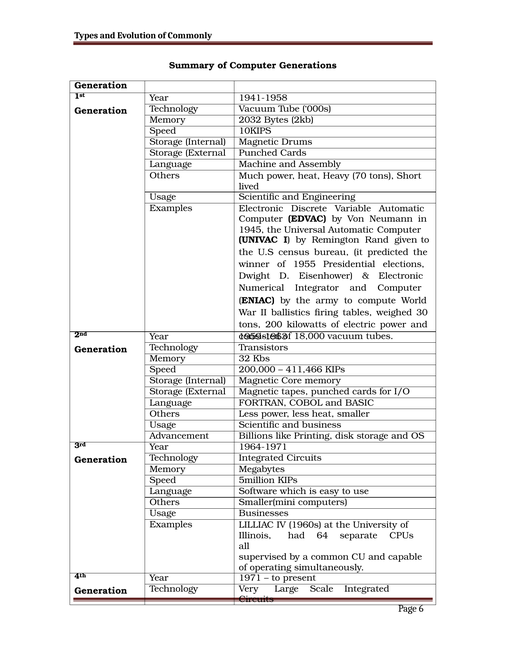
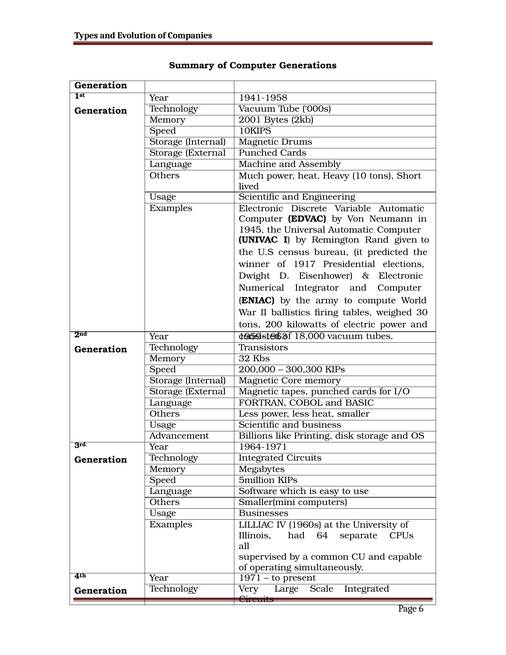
Commonly: Commonly -> Companies
2032: 2032 -> 2001
70: 70 -> 10
1955: 1955 -> 1917
411,466: 411,466 -> 300,300
